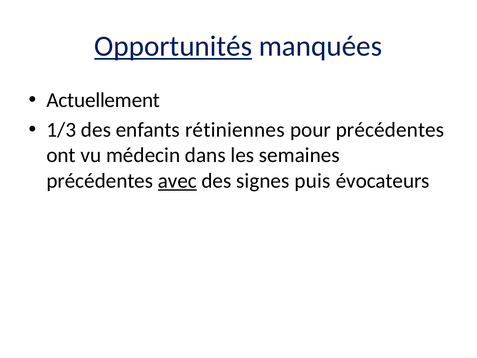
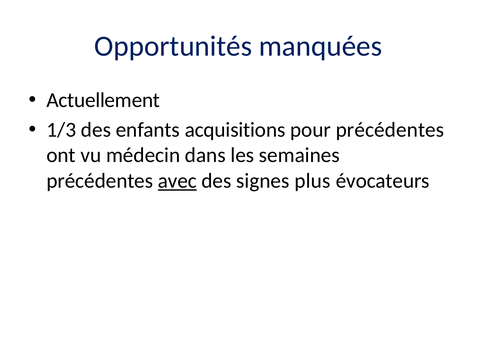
Opportunités underline: present -> none
rétiniennes: rétiniennes -> acquisitions
puis: puis -> plus
